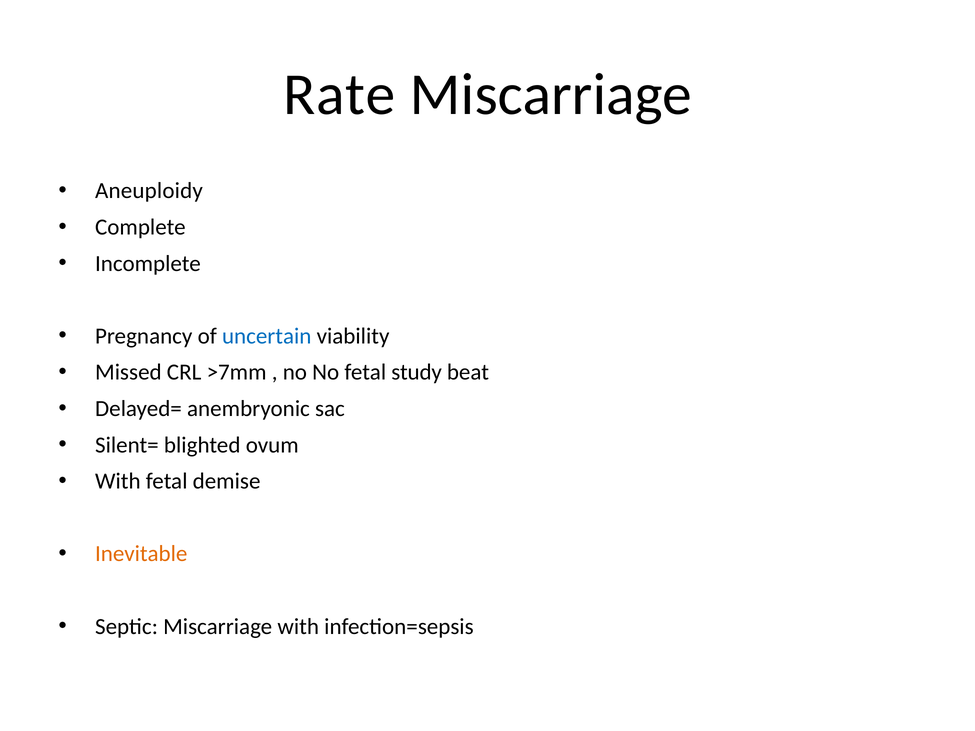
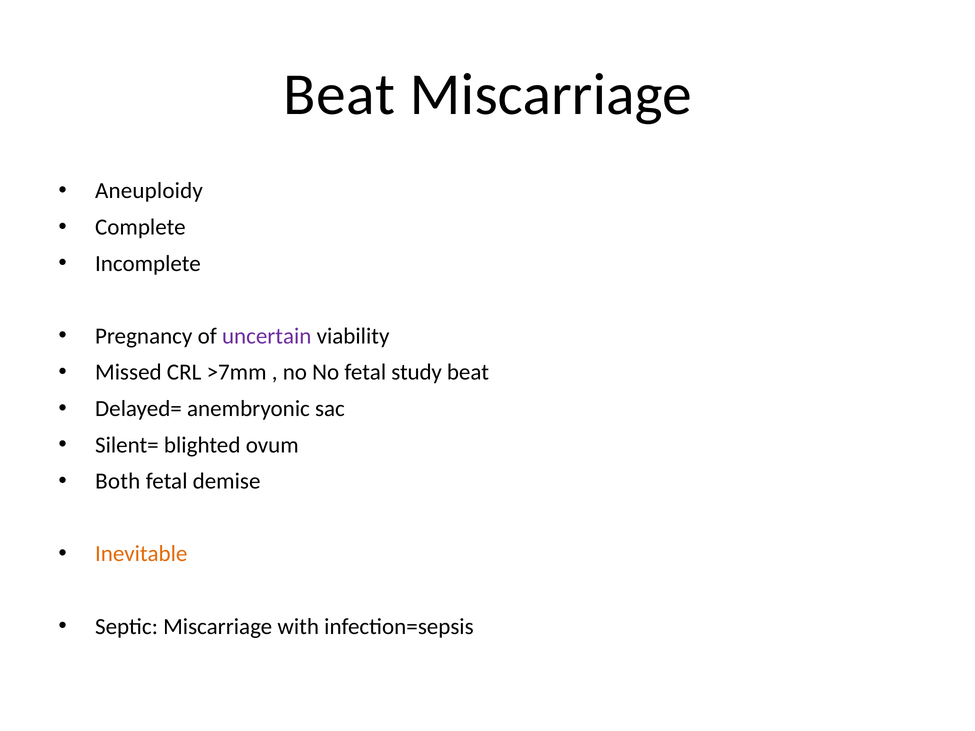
Rate at (339, 94): Rate -> Beat
uncertain colour: blue -> purple
With at (118, 481): With -> Both
